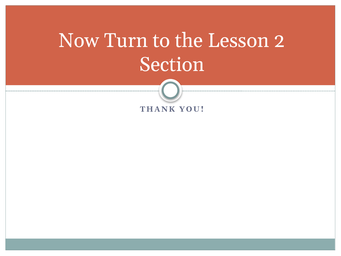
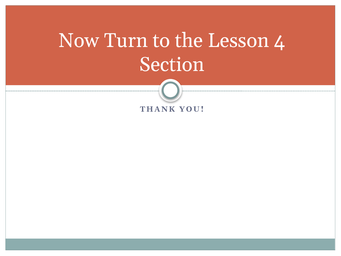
2: 2 -> 4
